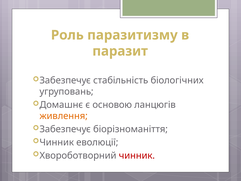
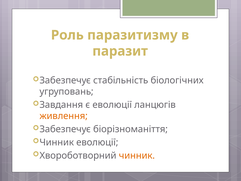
Домашнє: Домашнє -> Завдання
є основою: основою -> еволюції
чинник at (137, 155) colour: red -> orange
